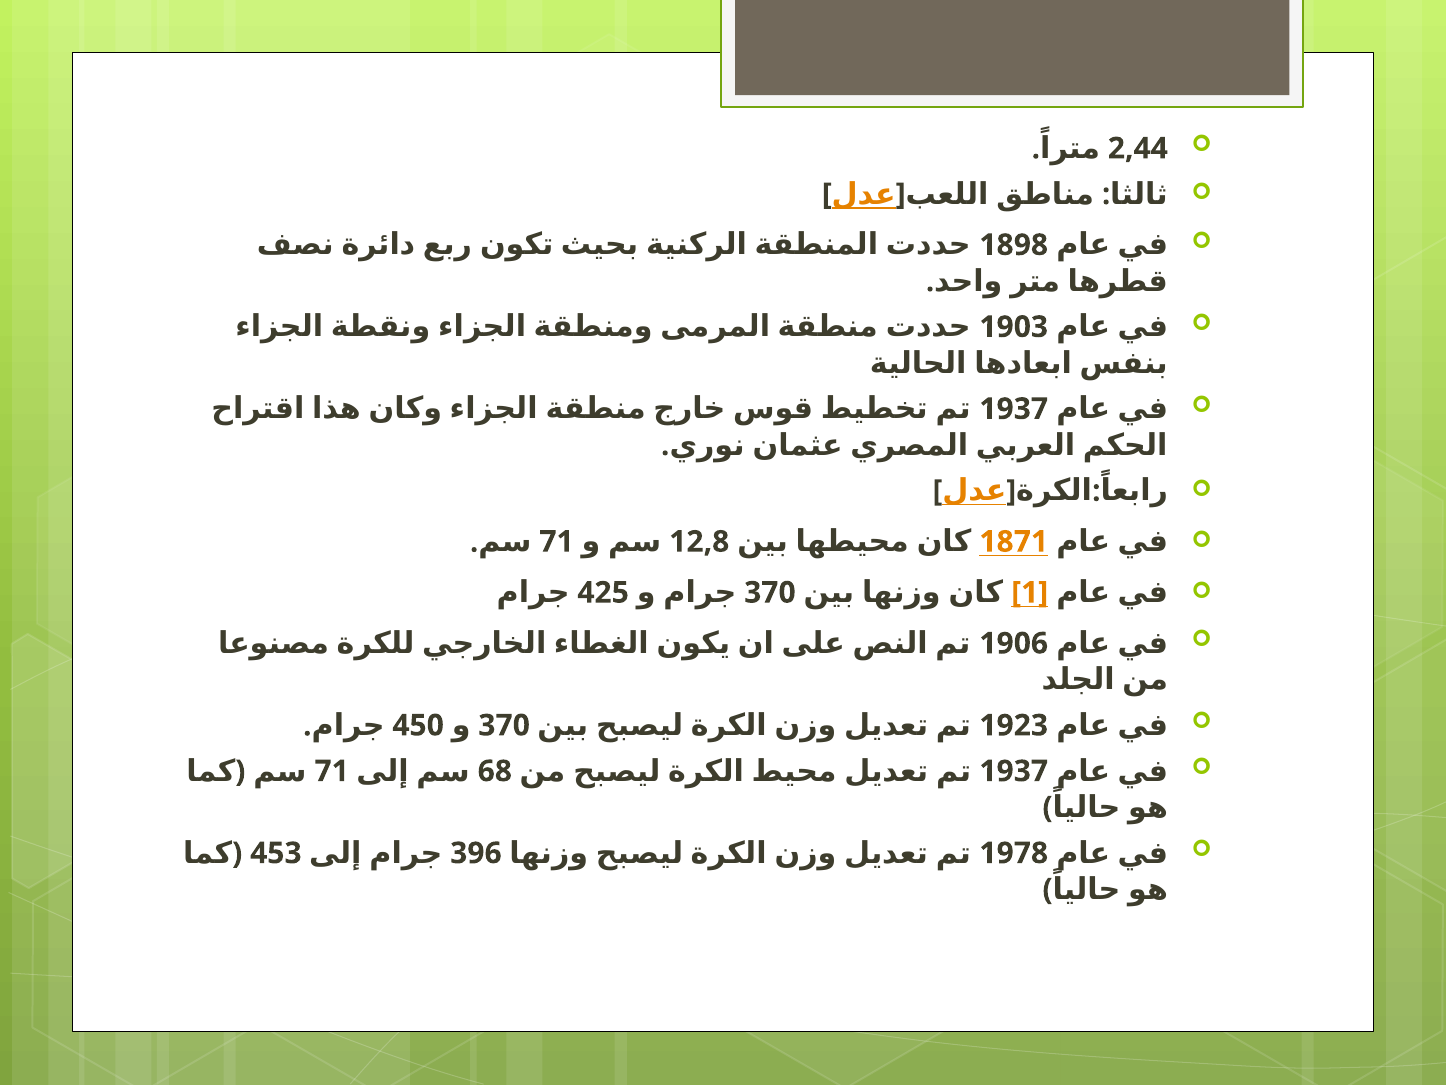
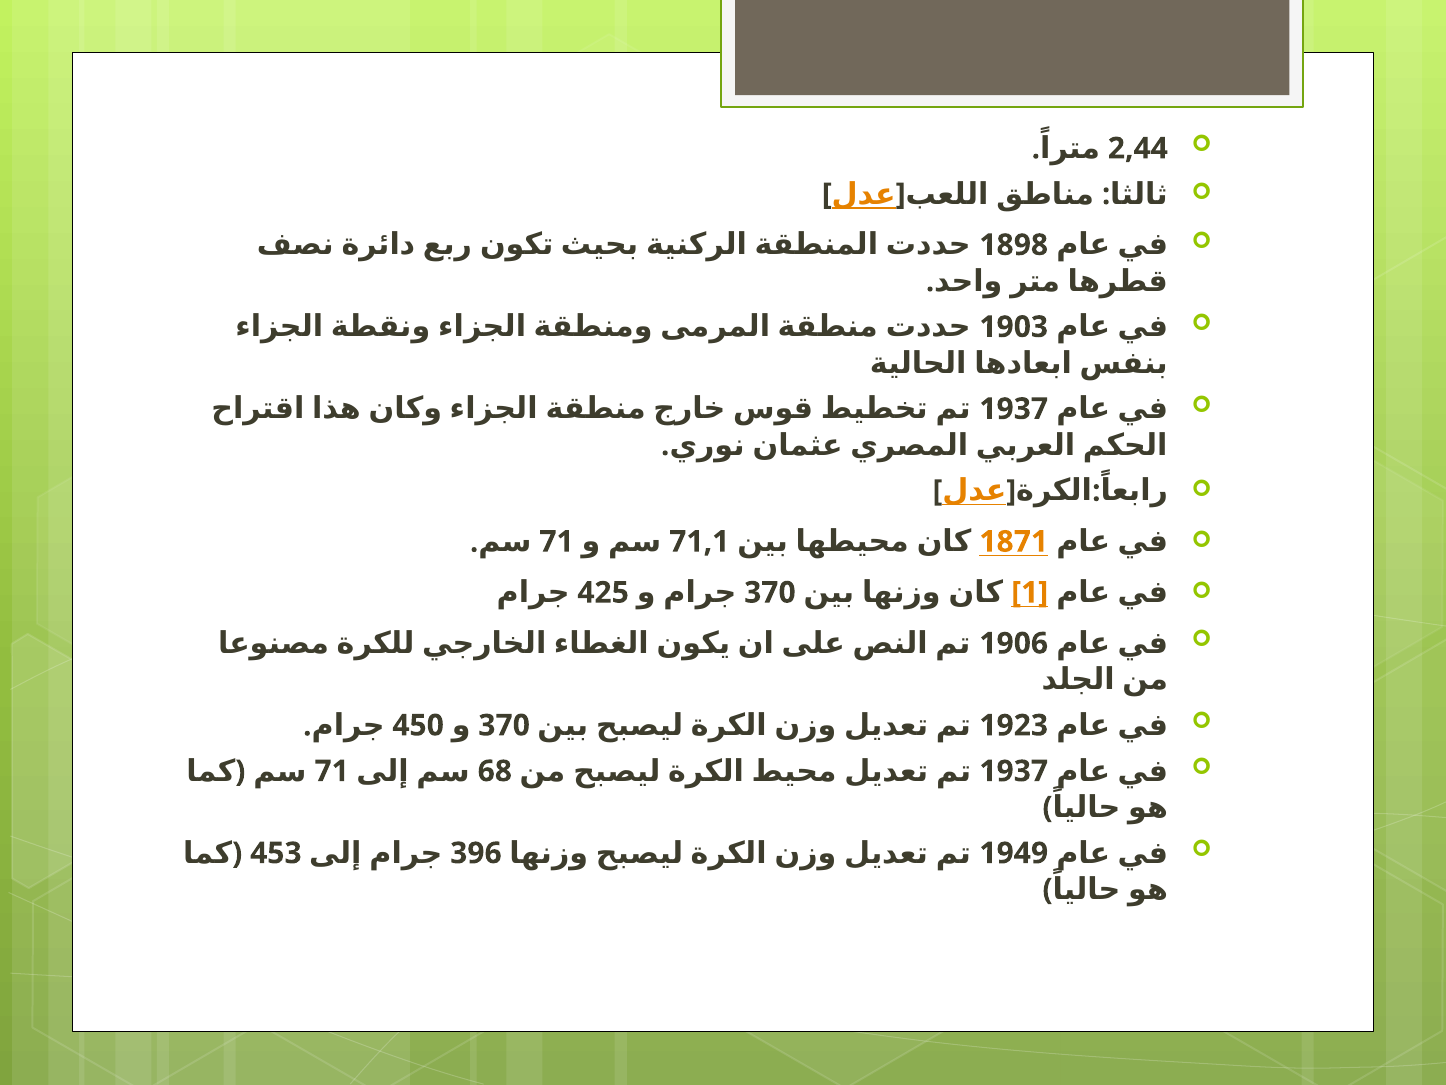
12,8: 12,8 -> 71,1
1978: 1978 -> 1949
